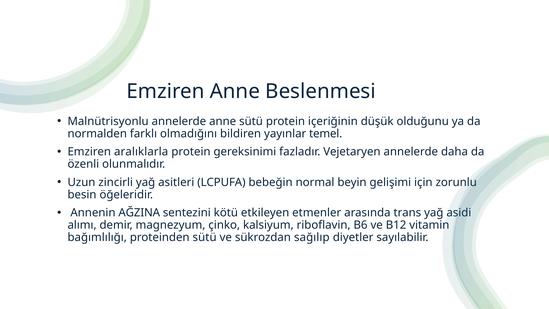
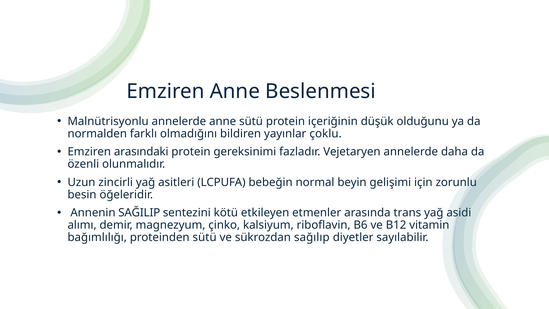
temel: temel -> çoklu
aralıklarla: aralıklarla -> arasındaki
AĞZINA: AĞZINA -> SAĞILIP
